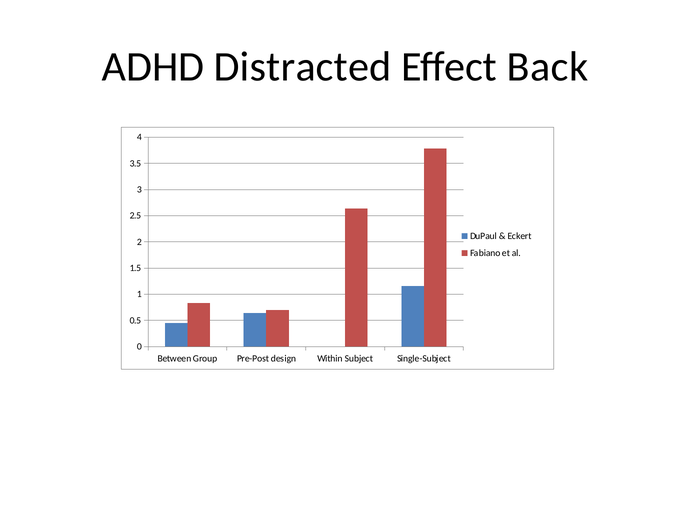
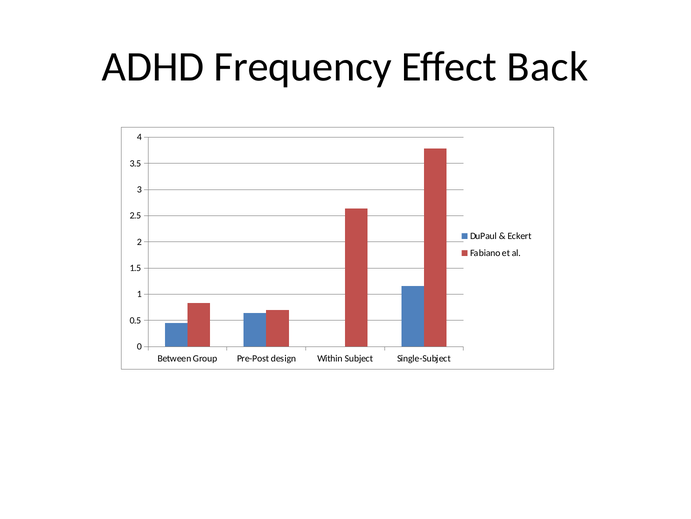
Distracted: Distracted -> Frequency
